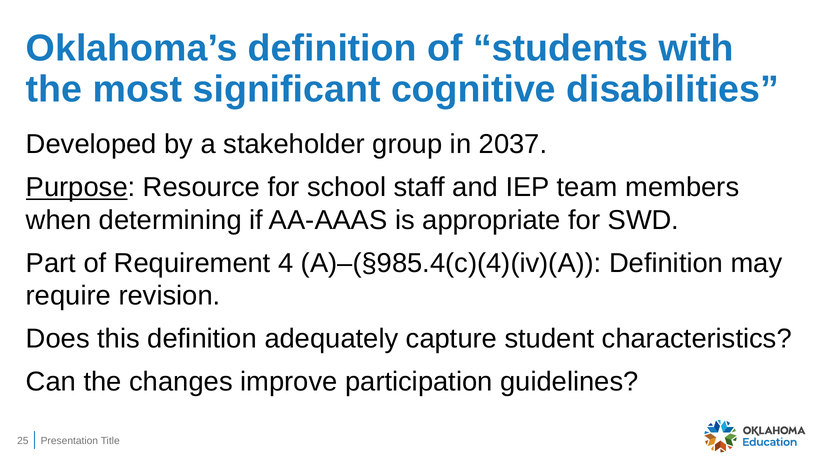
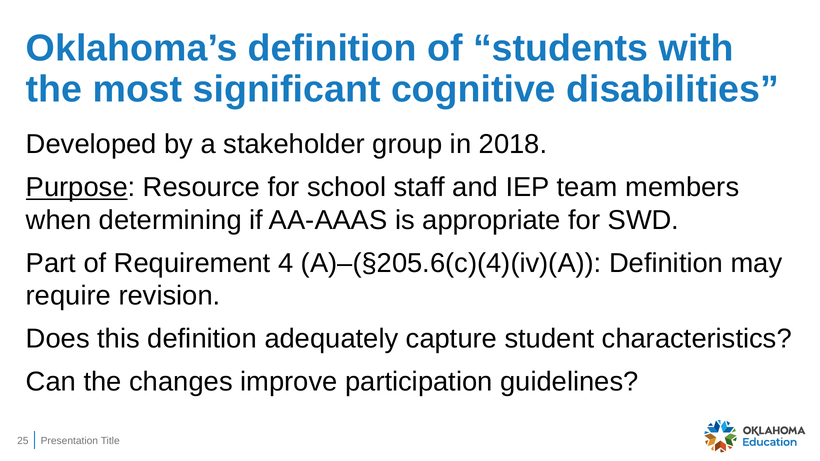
2037: 2037 -> 2018
A)–(§985.4(c)(4)(iv)(A: A)–(§985.4(c)(4)(iv)(A -> A)–(§205.6(c)(4)(iv)(A
